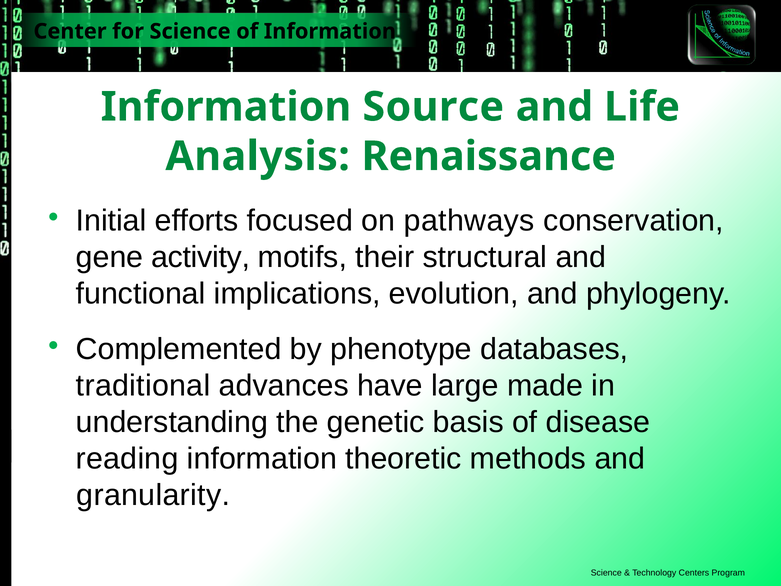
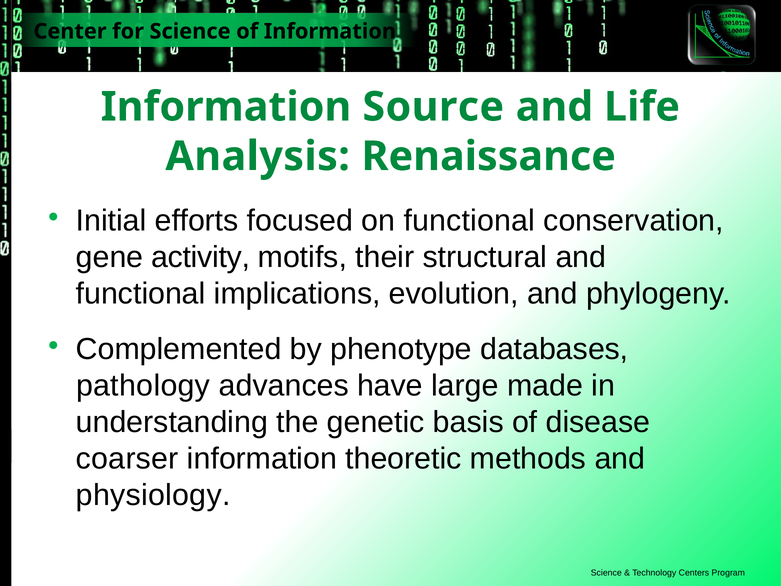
on pathways: pathways -> functional
traditional: traditional -> pathology
reading: reading -> coarser
granularity: granularity -> physiology
